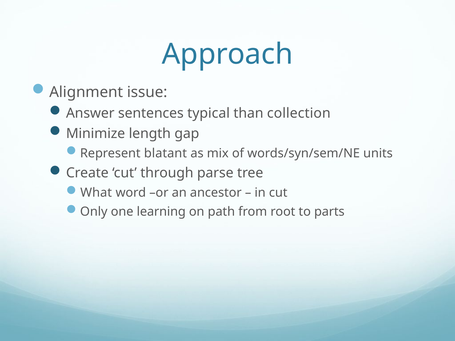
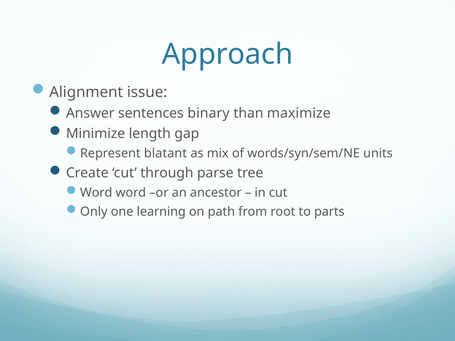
typical: typical -> binary
collection: collection -> maximize
What at (96, 193): What -> Word
